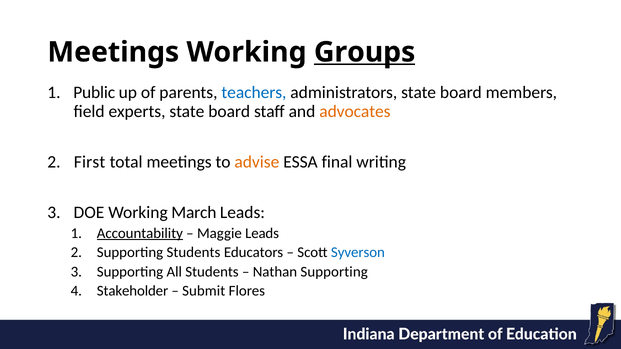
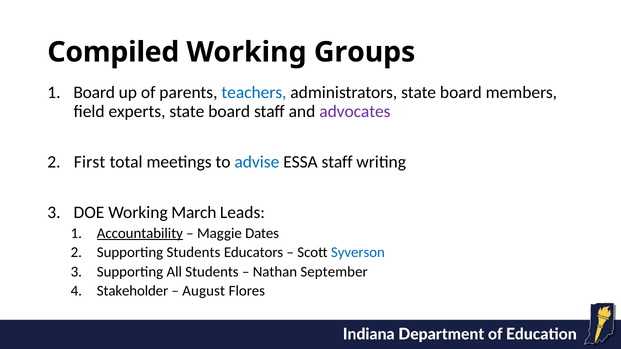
Meetings at (113, 52): Meetings -> Compiled
Groups underline: present -> none
Public at (94, 92): Public -> Board
advocates colour: orange -> purple
advise colour: orange -> blue
ESSA final: final -> staff
Maggie Leads: Leads -> Dates
Nathan Supporting: Supporting -> September
Submit: Submit -> August
